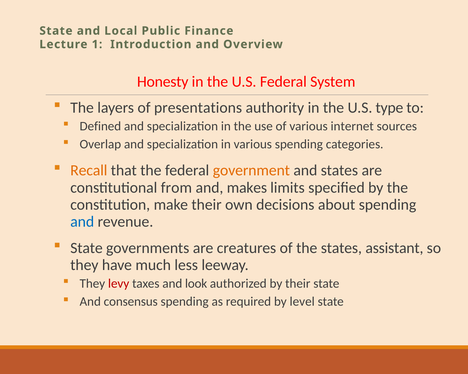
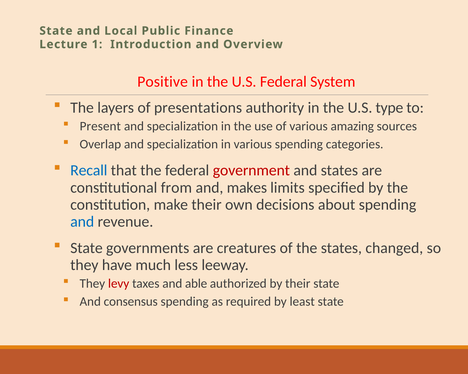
Honesty: Honesty -> Positive
Defined: Defined -> Present
internet: internet -> amazing
Recall colour: orange -> blue
government colour: orange -> red
assistant: assistant -> changed
look: look -> able
level: level -> least
